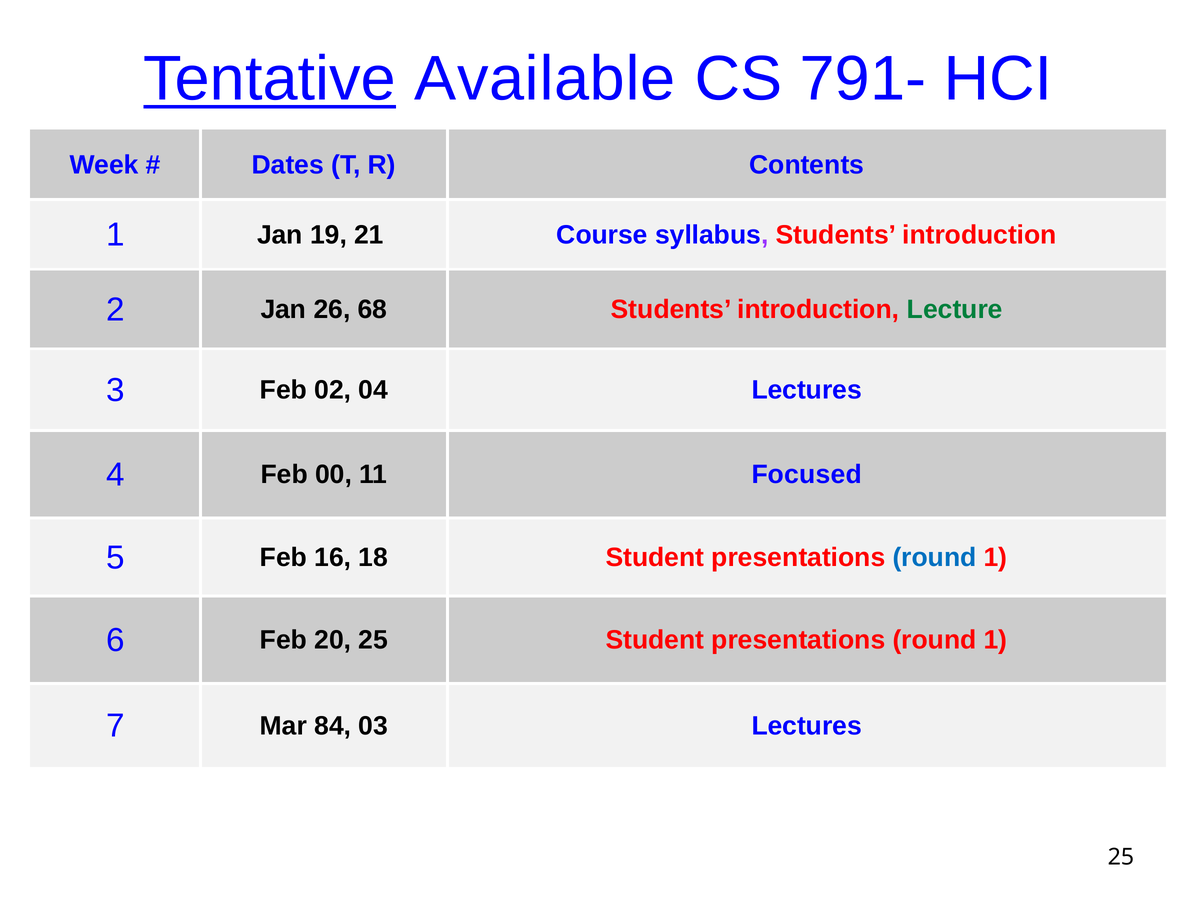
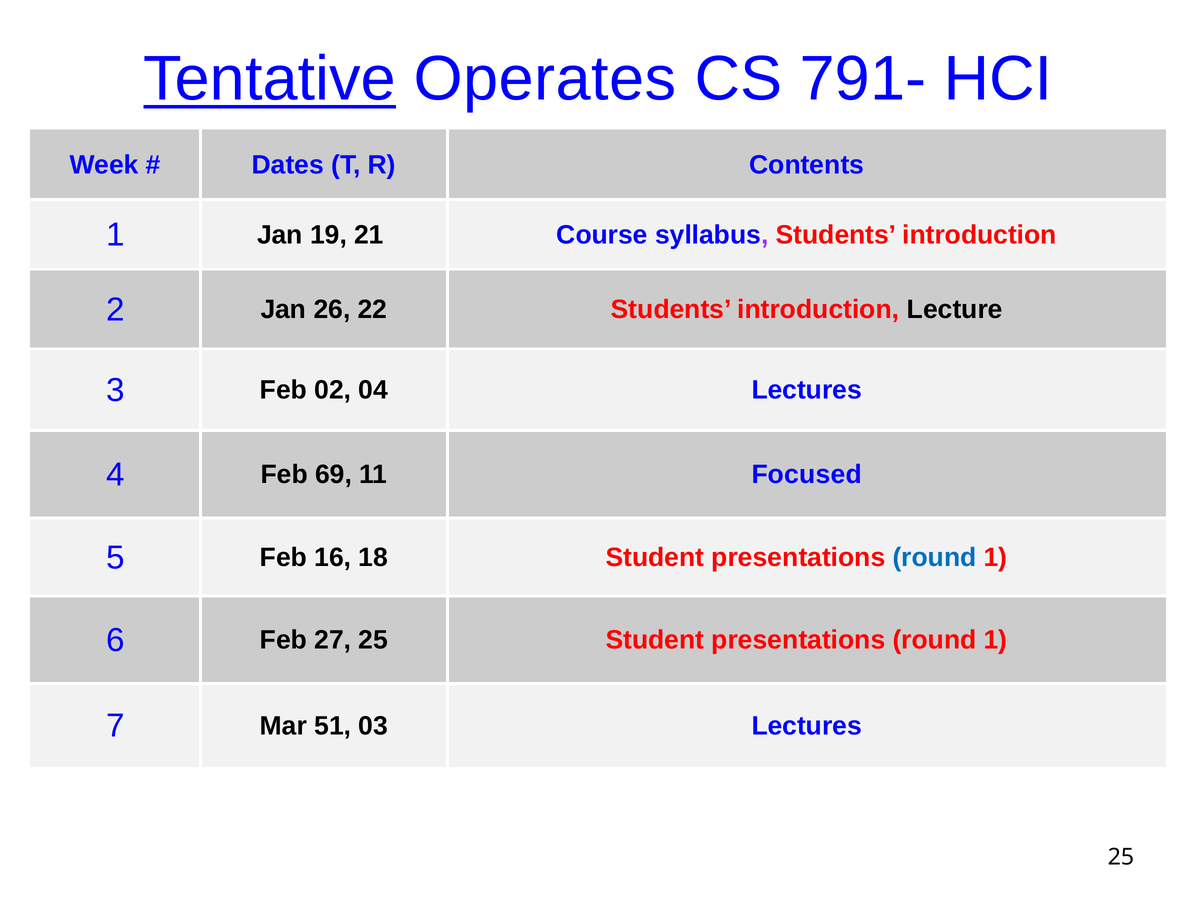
Available: Available -> Operates
68: 68 -> 22
Lecture colour: green -> black
00: 00 -> 69
20: 20 -> 27
84: 84 -> 51
